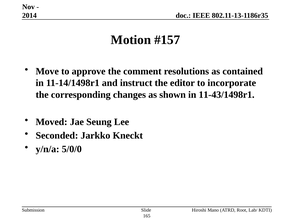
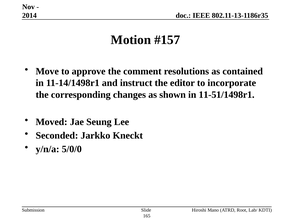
11-43/1498r1: 11-43/1498r1 -> 11-51/1498r1
